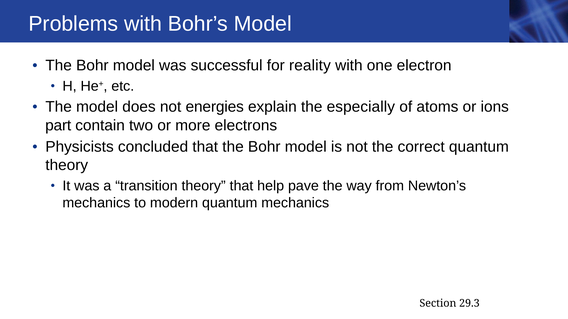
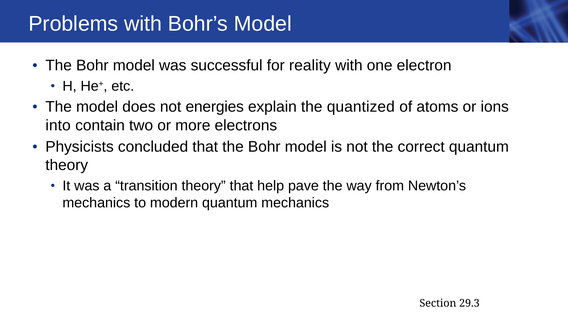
especially: especially -> quantized
part: part -> into
